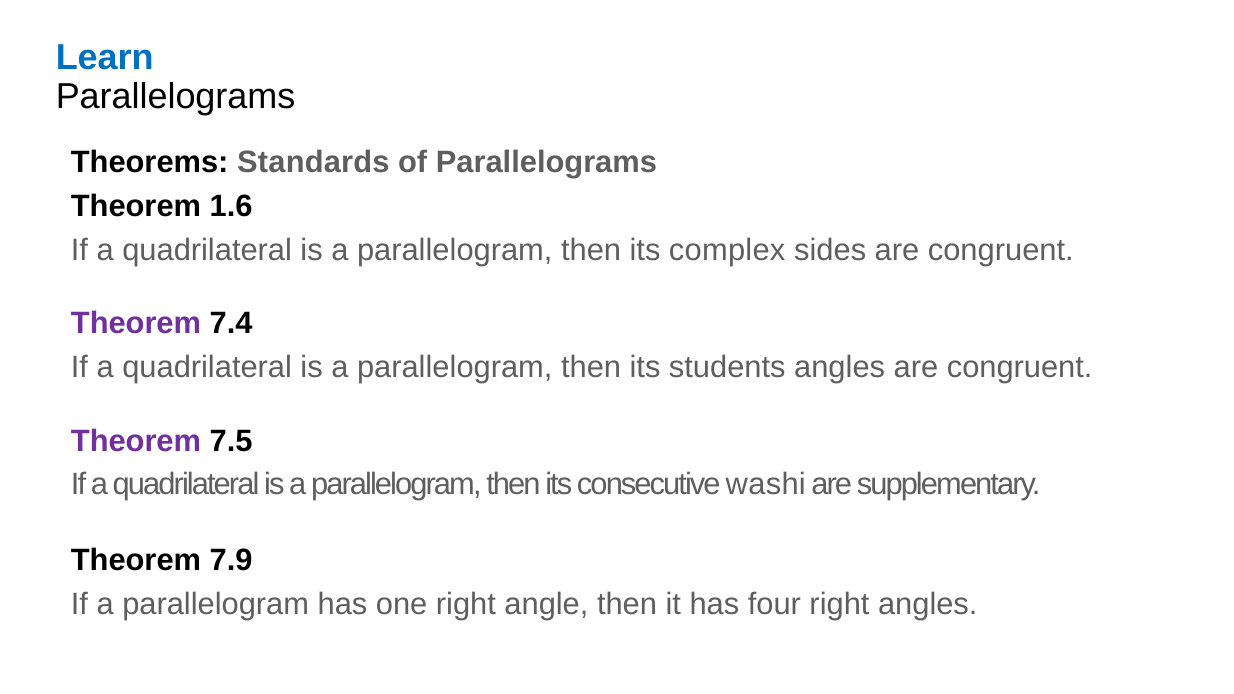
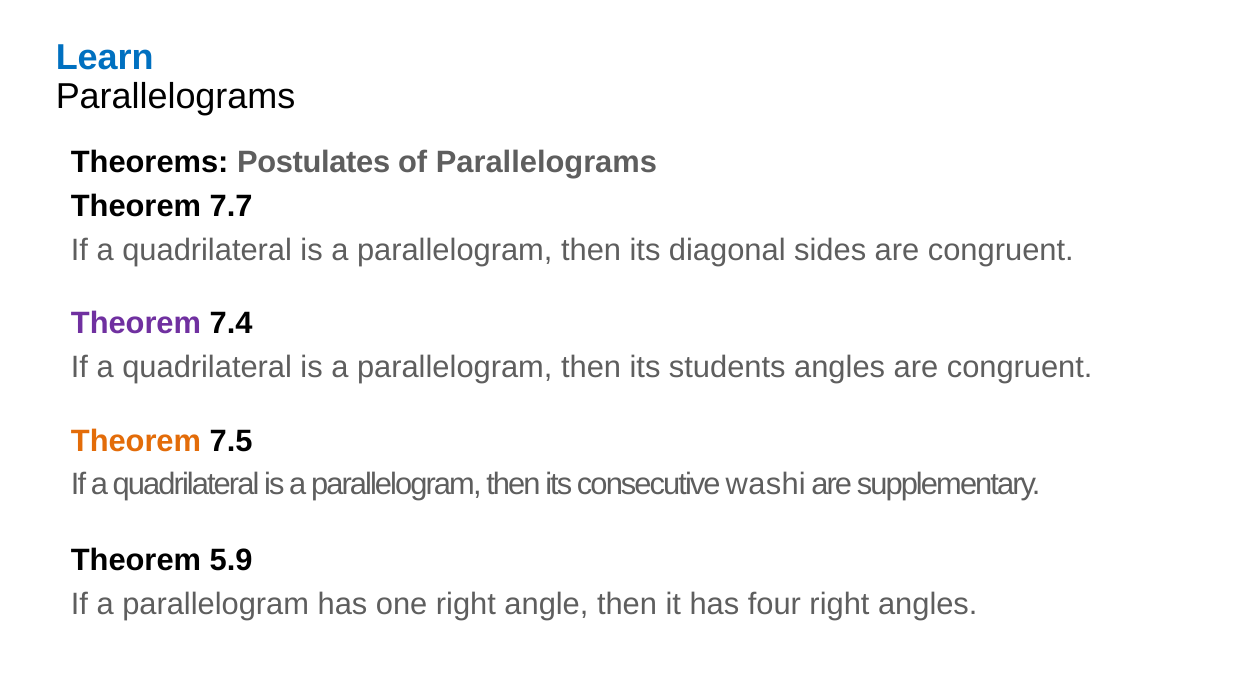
Standards: Standards -> Postulates
1.6: 1.6 -> 7.7
complex: complex -> diagonal
Theorem at (136, 441) colour: purple -> orange
7.9: 7.9 -> 5.9
